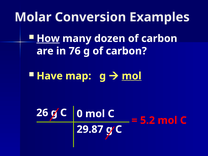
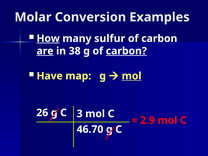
dozen: dozen -> sulfur
are underline: none -> present
76: 76 -> 38
carbon at (126, 51) underline: none -> present
0: 0 -> 3
5.2: 5.2 -> 2.9
29.87: 29.87 -> 46.70
